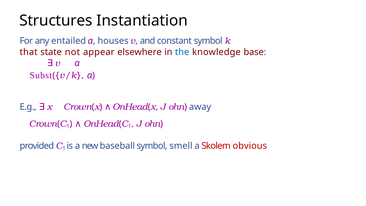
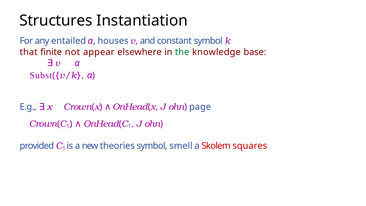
state: state -> finite
the colour: blue -> green
away: away -> page
baseball: baseball -> theories
obvious: obvious -> squares
